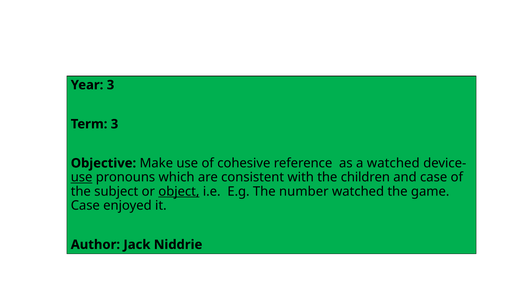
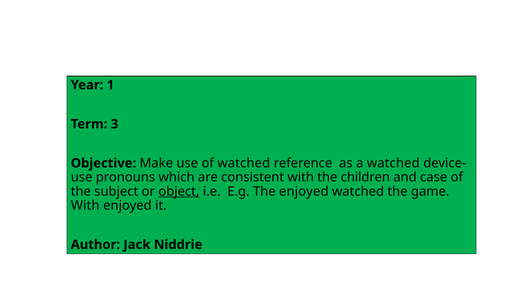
Year 3: 3 -> 1
of cohesive: cohesive -> watched
use at (82, 177) underline: present -> none
The number: number -> enjoyed
Case at (85, 205): Case -> With
